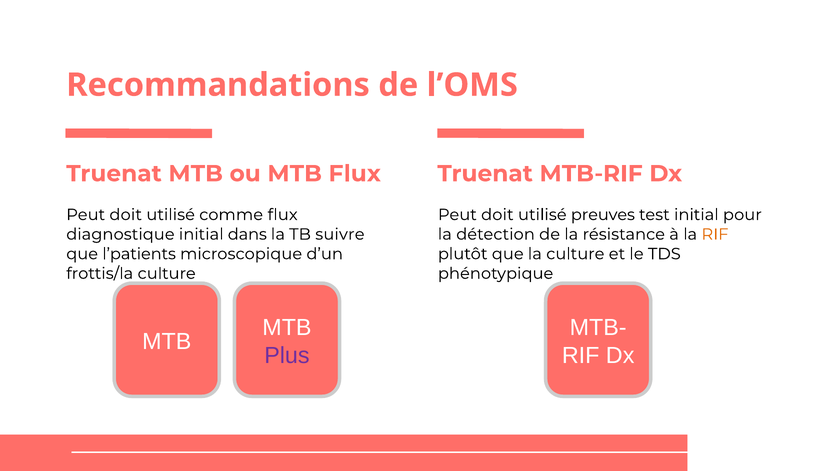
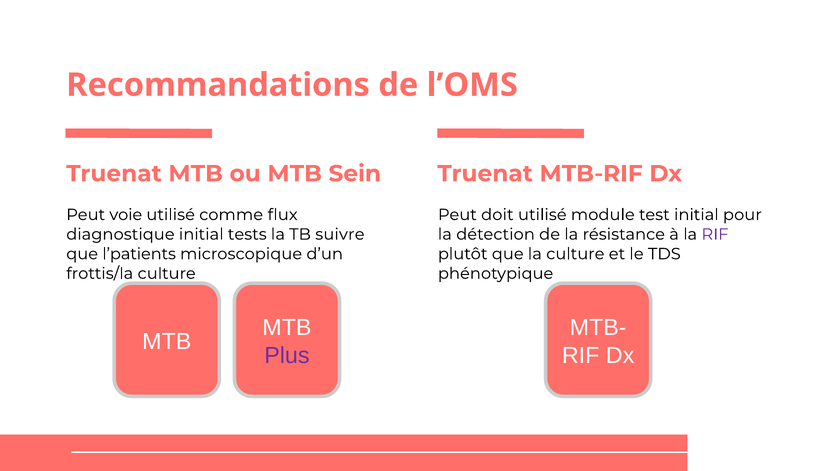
MTB Flux: Flux -> Sein
doit at (126, 215): doit -> voie
preuves: preuves -> module
dans: dans -> tests
RIF at (715, 235) colour: orange -> purple
